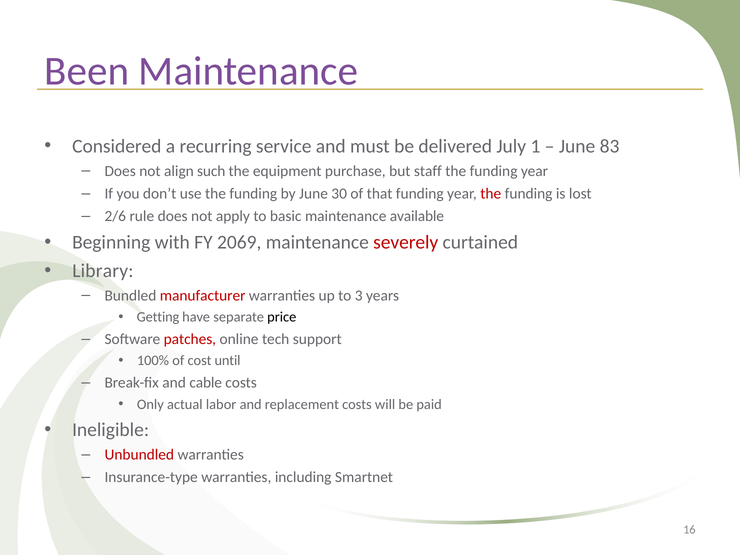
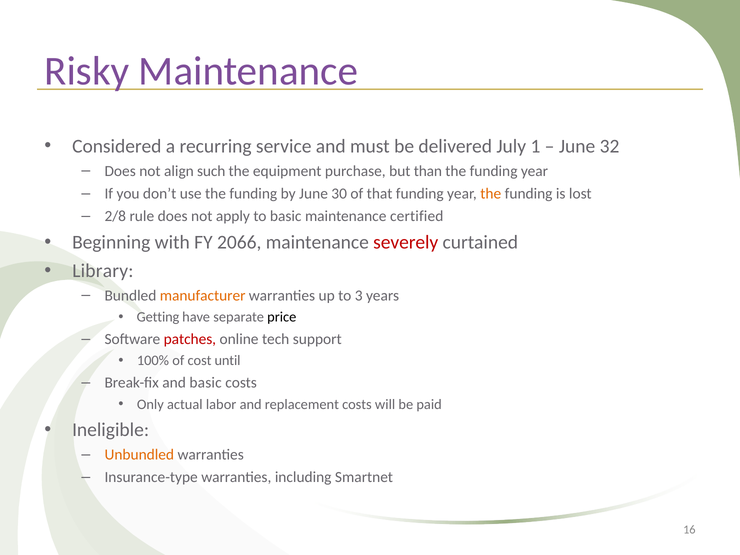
Been: Been -> Risky
83: 83 -> 32
staff: staff -> than
the at (491, 194) colour: red -> orange
2/6: 2/6 -> 2/8
available: available -> certified
2069: 2069 -> 2066
manufacturer colour: red -> orange
and cable: cable -> basic
Unbundled colour: red -> orange
